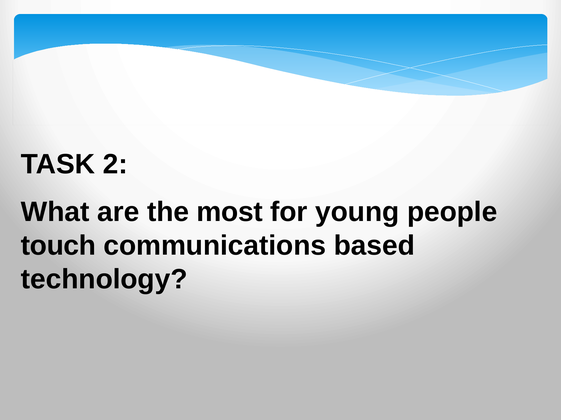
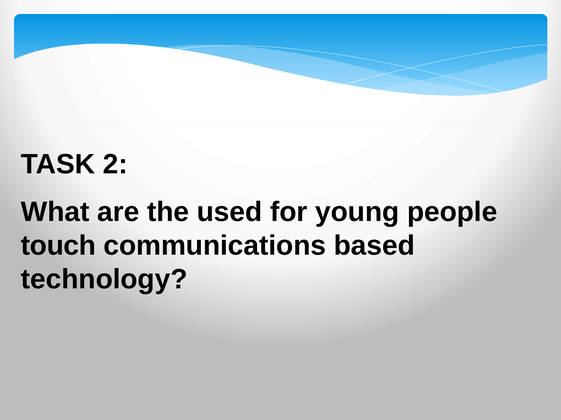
most: most -> used
